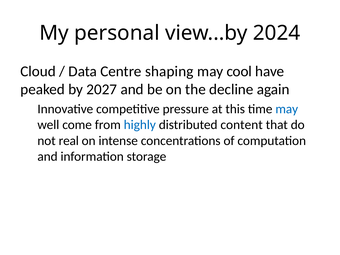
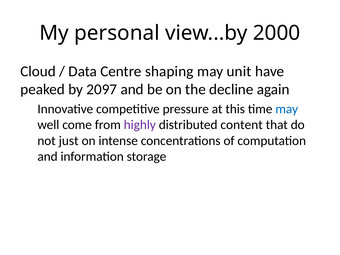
2024: 2024 -> 2000
cool: cool -> unit
2027: 2027 -> 2097
highly colour: blue -> purple
real: real -> just
